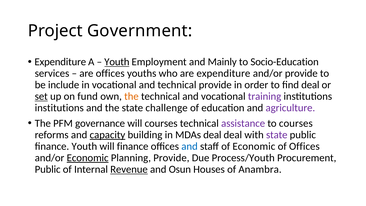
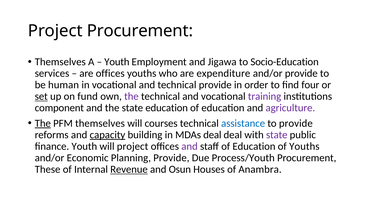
Project Government: Government -> Procurement
Expenditure at (60, 62): Expenditure -> Themselves
Youth at (117, 62) underline: present -> none
Mainly: Mainly -> Jigawa
include: include -> human
find deal: deal -> four
the at (131, 96) colour: orange -> purple
institutions at (59, 108): institutions -> component
state challenge: challenge -> education
The at (43, 123) underline: none -> present
PFM governance: governance -> themselves
assistance colour: purple -> blue
to courses: courses -> provide
will finance: finance -> project
and at (190, 146) colour: blue -> purple
staff of Economic: Economic -> Education
of Offices: Offices -> Youths
Economic at (88, 158) underline: present -> none
Public at (48, 169): Public -> These
